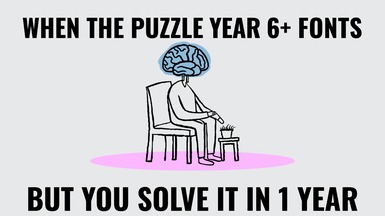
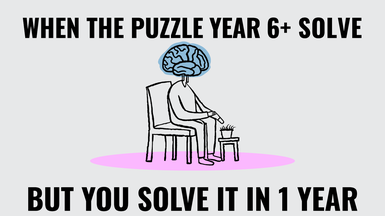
6+ FONTS: FONTS -> SOLVE
